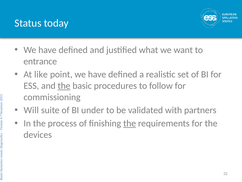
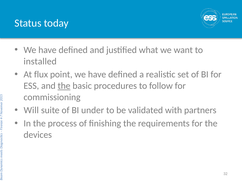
entrance: entrance -> installed
like: like -> flux
the at (130, 123) underline: present -> none
